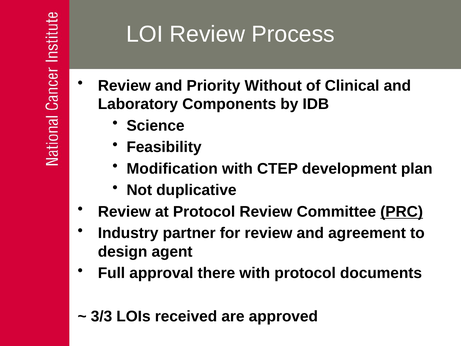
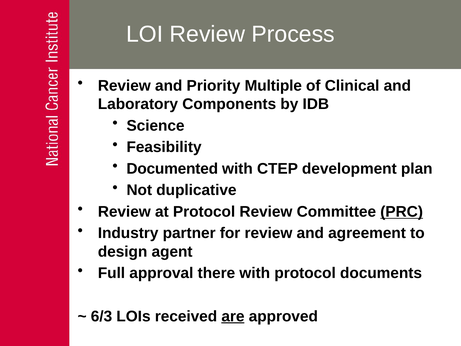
Without: Without -> Multiple
Modification: Modification -> Documented
3/3: 3/3 -> 6/3
are underline: none -> present
